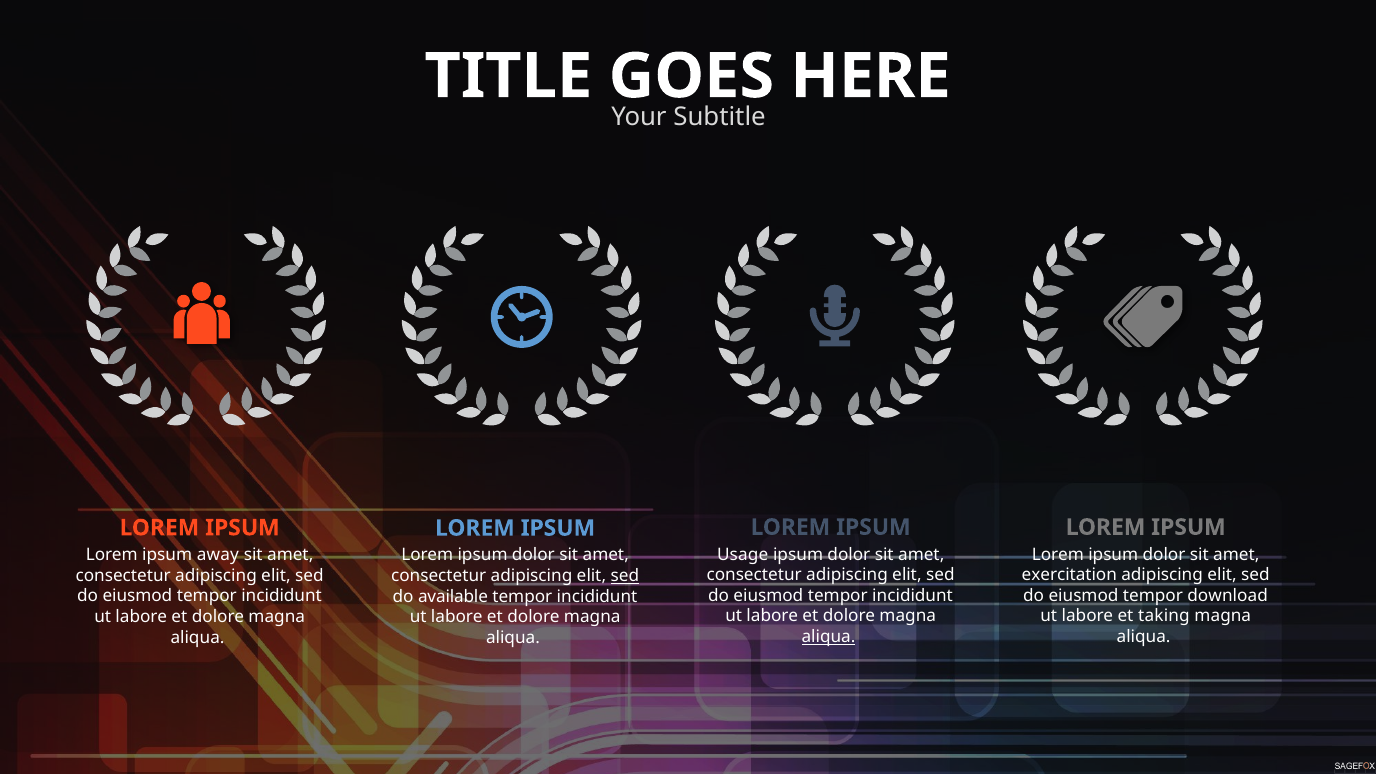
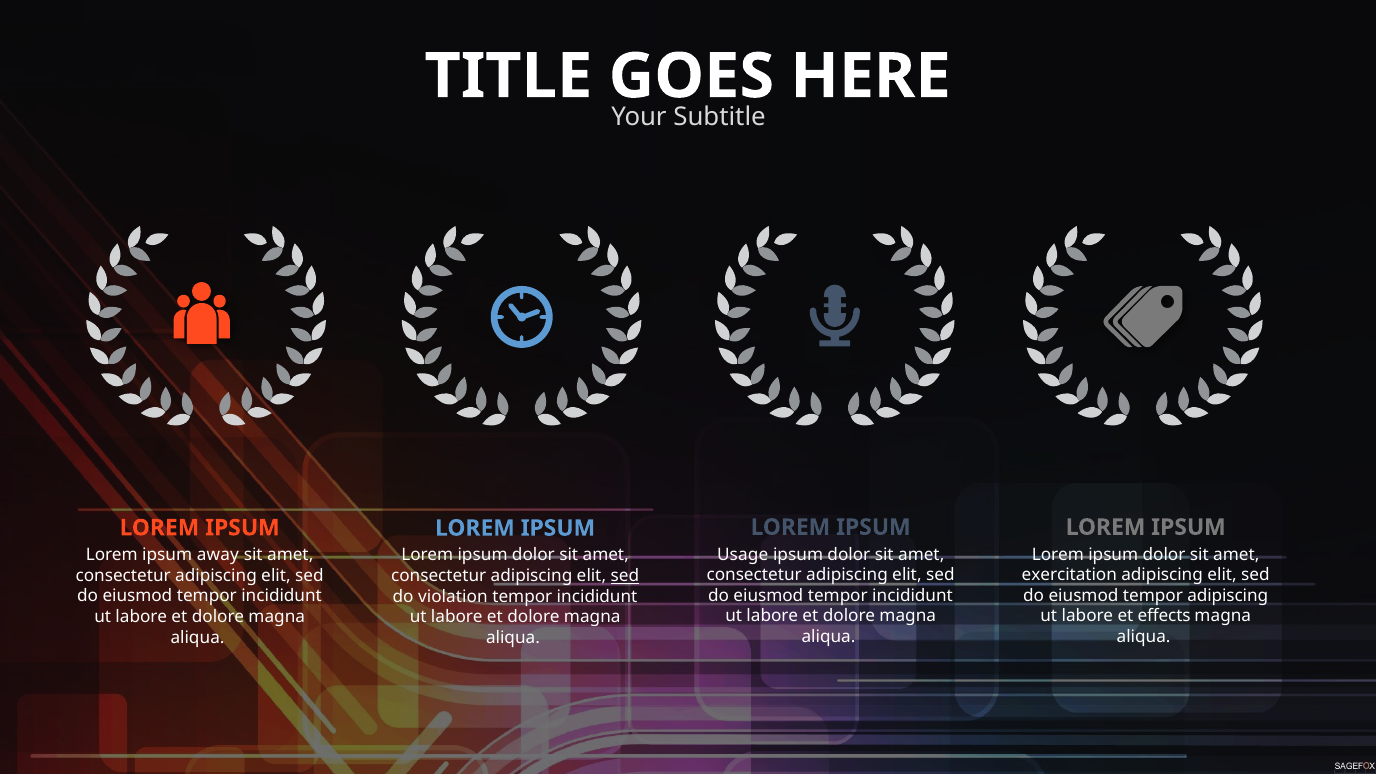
tempor download: download -> adipiscing
available: available -> violation
taking: taking -> effects
aliqua at (829, 637) underline: present -> none
